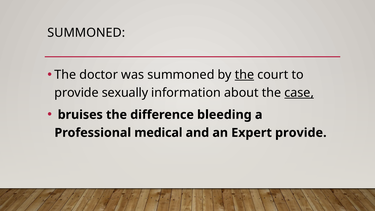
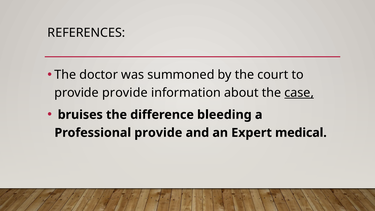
SUMMONED at (86, 33): SUMMONED -> REFERENCES
the at (244, 75) underline: present -> none
provide sexually: sexually -> provide
Professional medical: medical -> provide
Expert provide: provide -> medical
